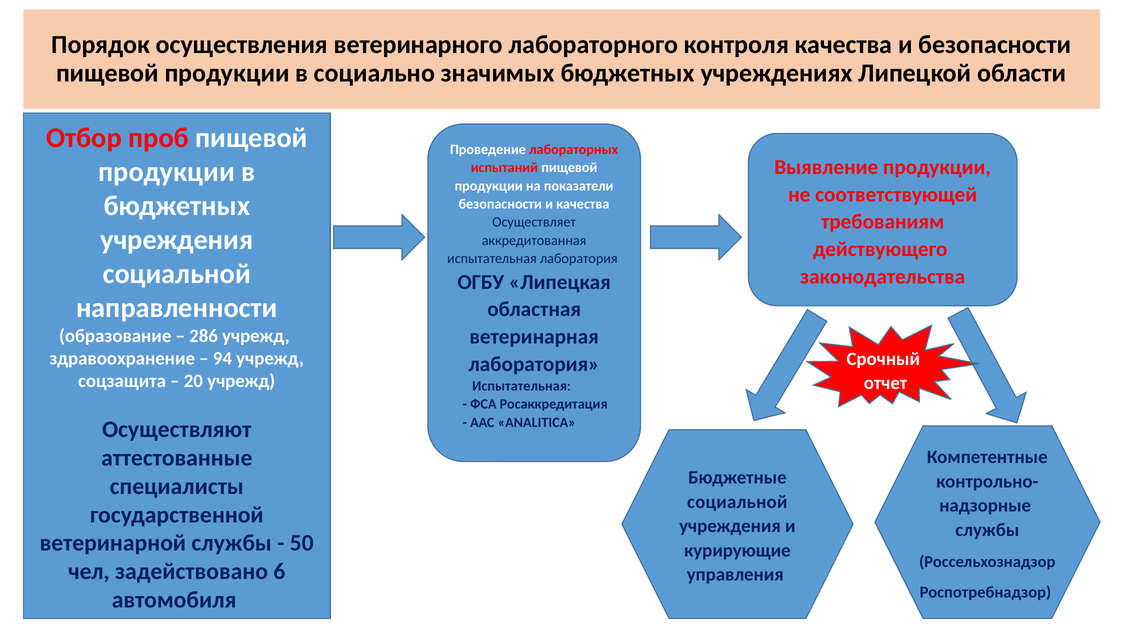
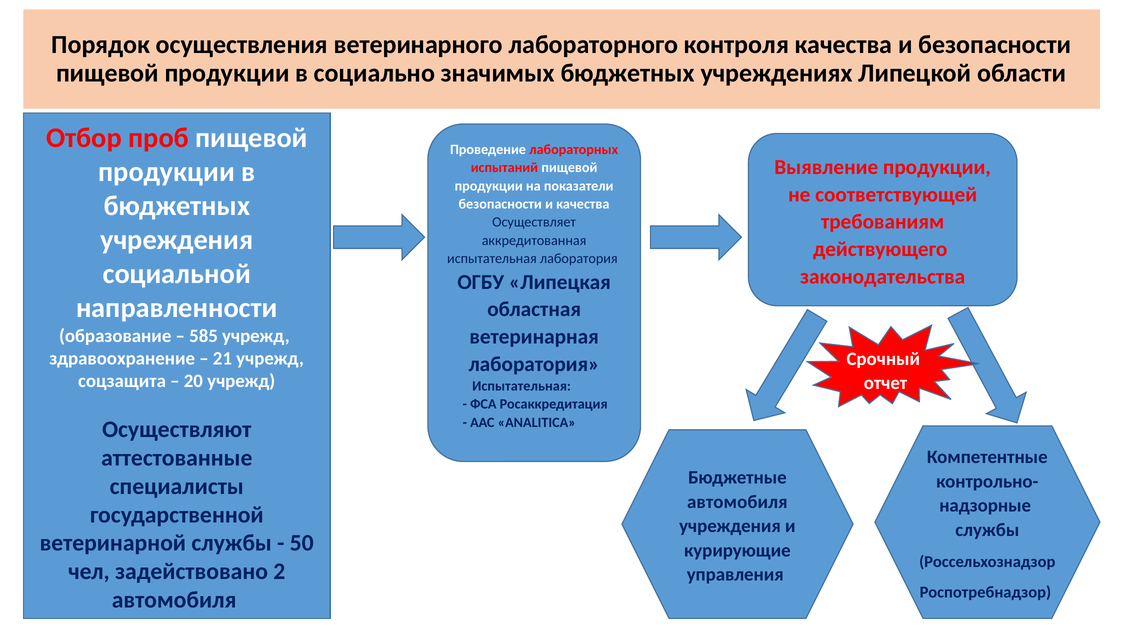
286: 286 -> 585
94: 94 -> 21
социальной at (737, 502): социальной -> автомобиля
6: 6 -> 2
